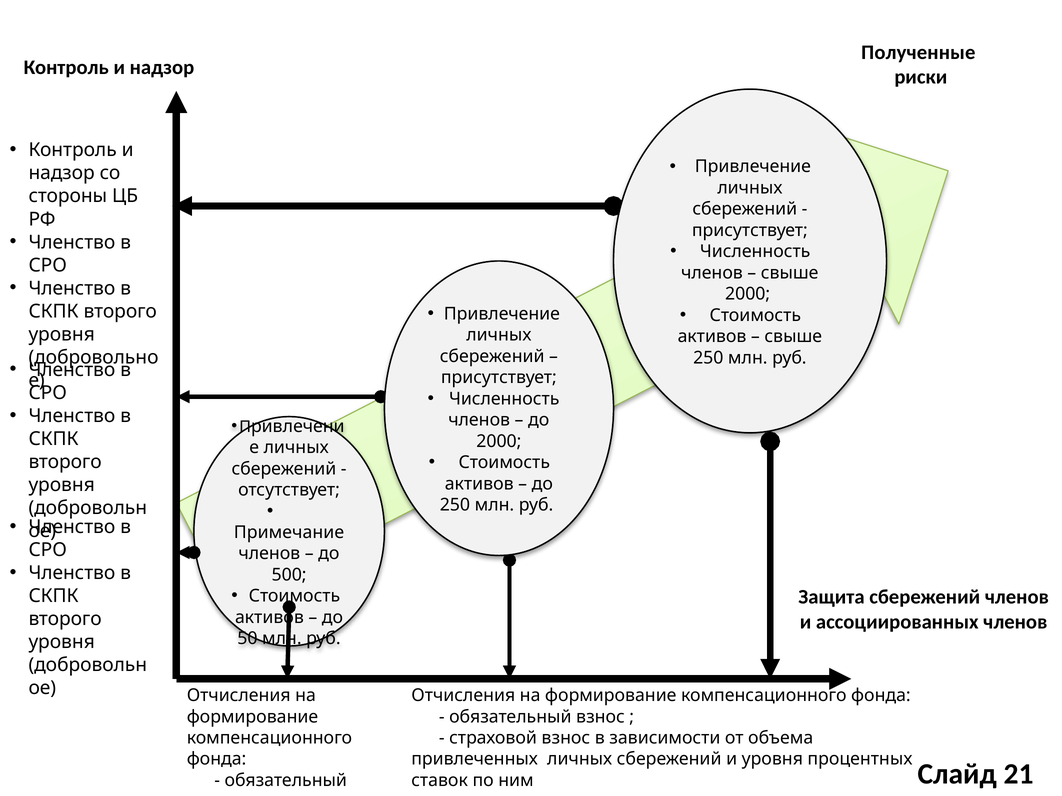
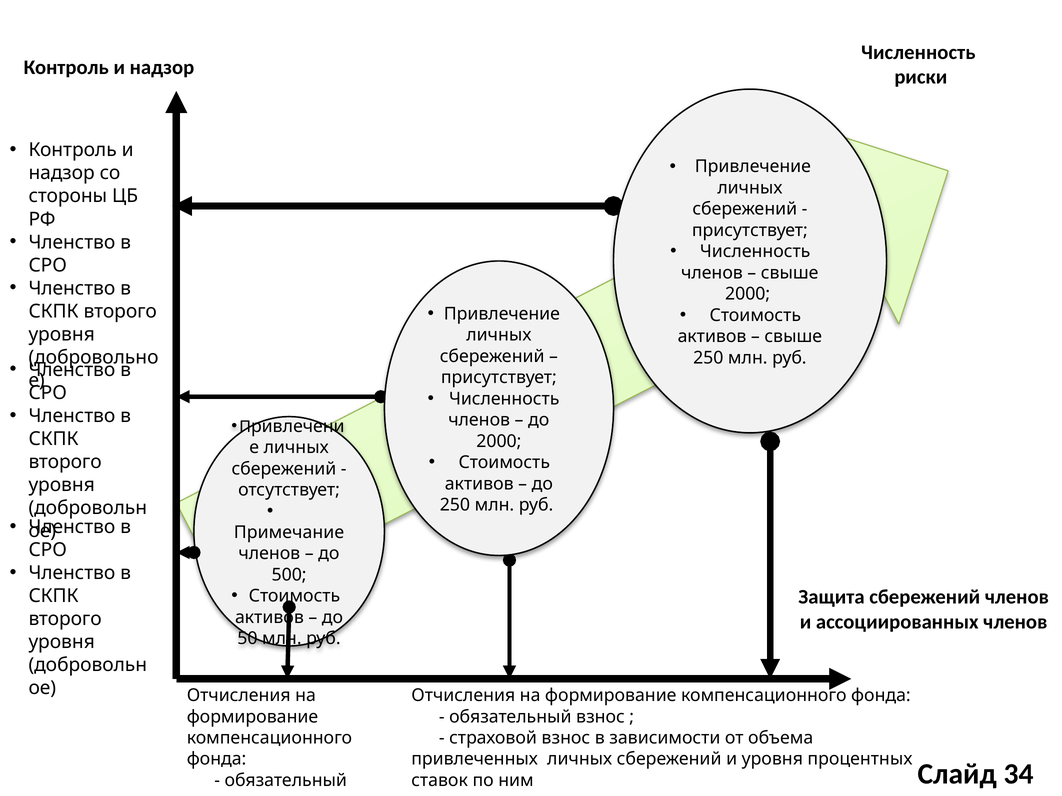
Полученные at (918, 52): Полученные -> Численность
21: 21 -> 34
